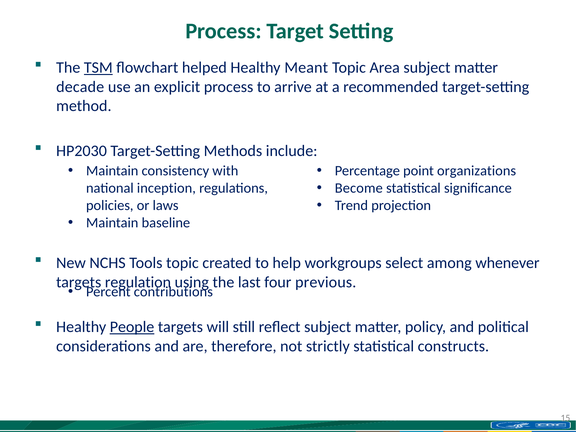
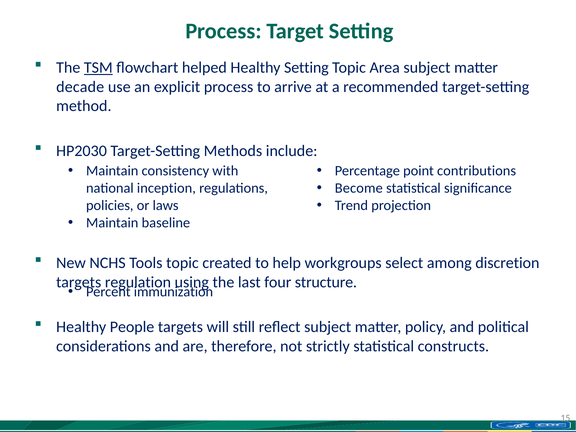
Healthy Meant: Meant -> Setting
organizations: organizations -> contributions
whenever: whenever -> discretion
previous: previous -> structure
contributions: contributions -> immunization
People underline: present -> none
